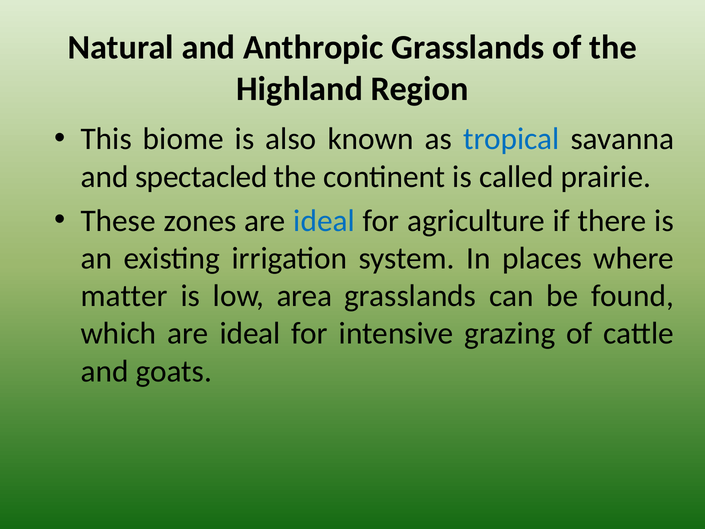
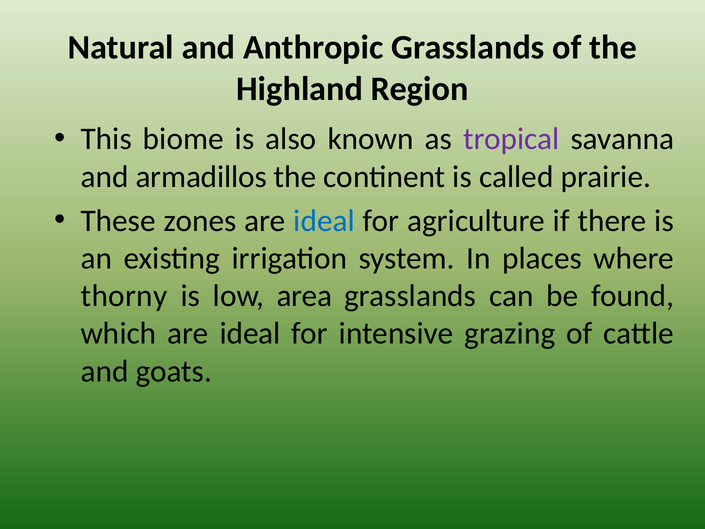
tropical colour: blue -> purple
spectacled: spectacled -> armadillos
matter: matter -> thorny
